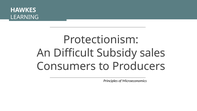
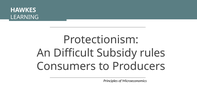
sales: sales -> rules
